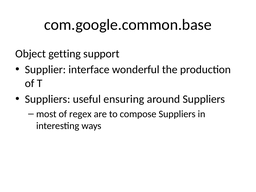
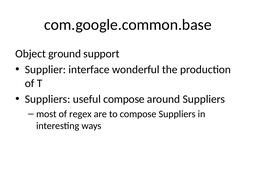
getting: getting -> ground
useful ensuring: ensuring -> compose
